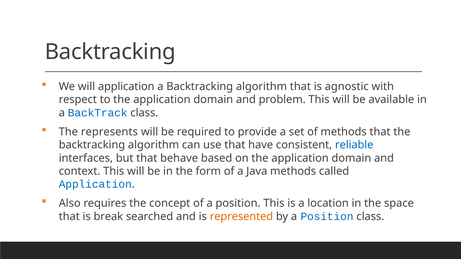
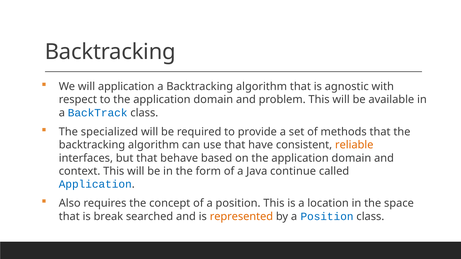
represents: represents -> specialized
reliable colour: blue -> orange
Java methods: methods -> continue
